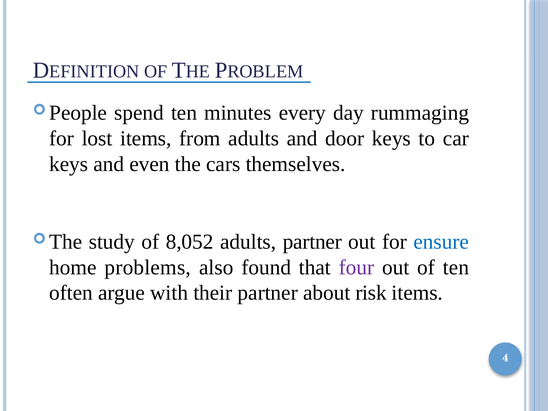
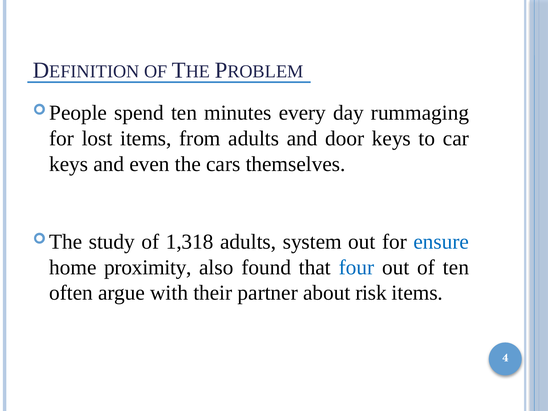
8,052: 8,052 -> 1,318
adults partner: partner -> system
problems: problems -> proximity
four colour: purple -> blue
